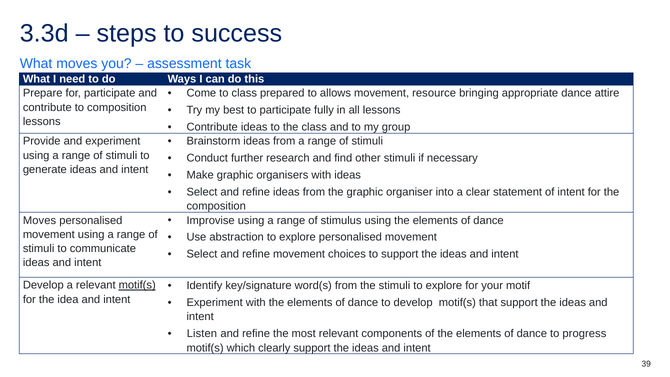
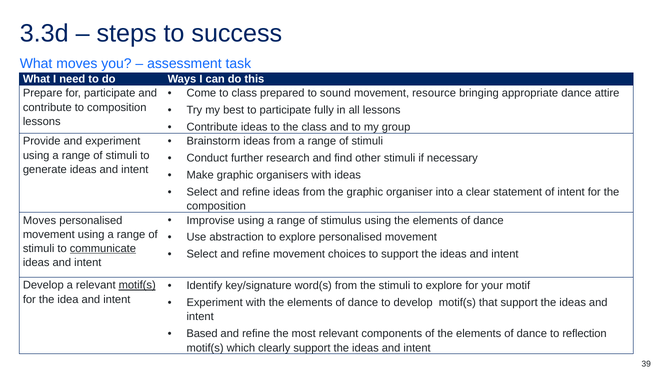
allows: allows -> sound
communicate underline: none -> present
Listen: Listen -> Based
progress: progress -> reflection
